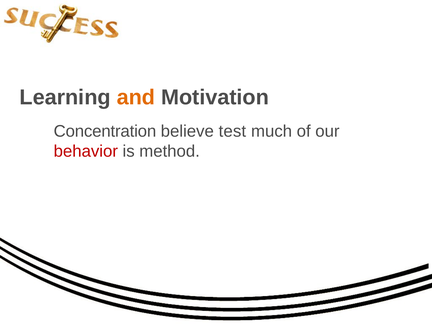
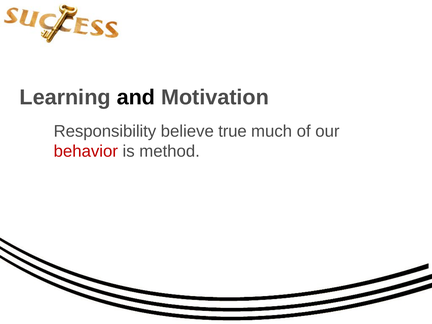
and colour: orange -> black
Concentration: Concentration -> Responsibility
test: test -> true
